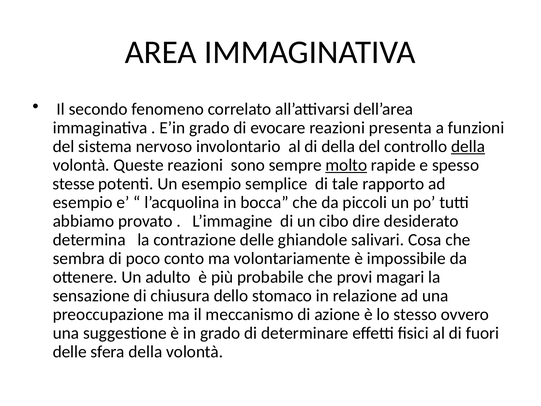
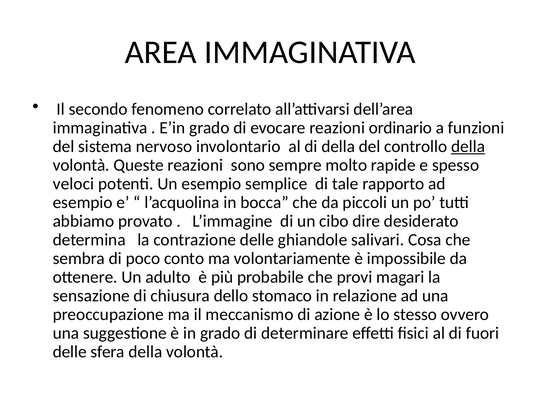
presenta: presenta -> ordinario
molto underline: present -> none
stesse: stesse -> veloci
